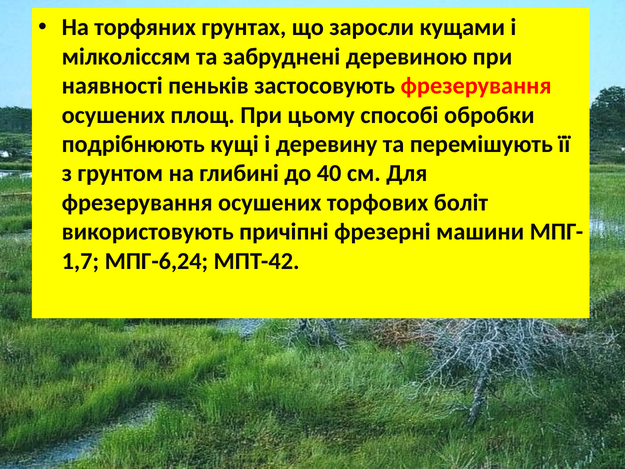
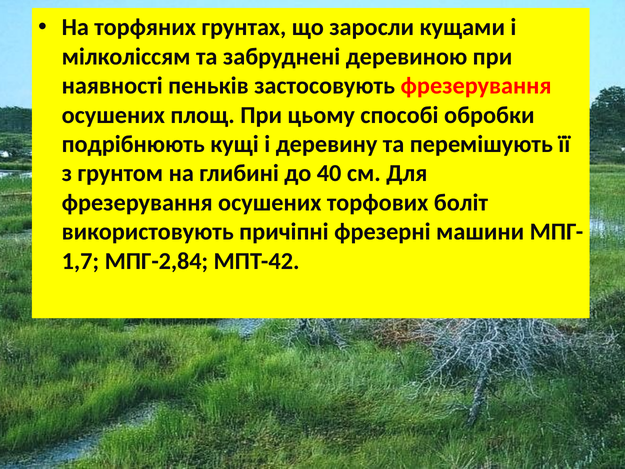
МПГ-6,24: МПГ-6,24 -> МПГ-2,84
